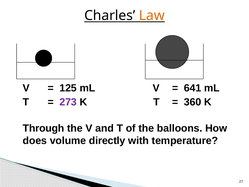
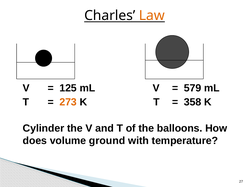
641: 641 -> 579
273 colour: purple -> orange
360: 360 -> 358
Through: Through -> Cylinder
directly: directly -> ground
